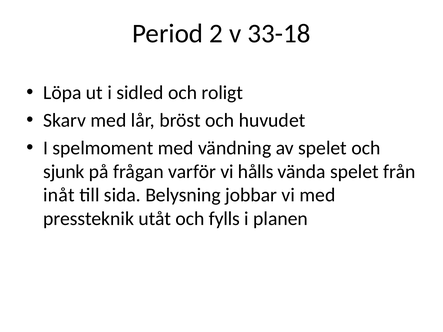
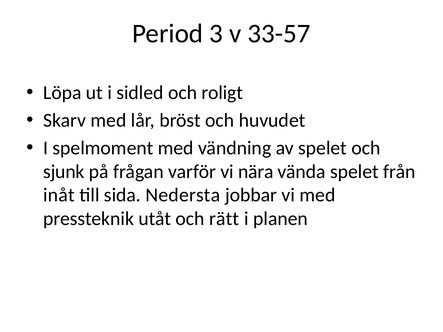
2: 2 -> 3
33-18: 33-18 -> 33-57
hålls: hålls -> nära
Belysning: Belysning -> Nedersta
fylls: fylls -> rätt
